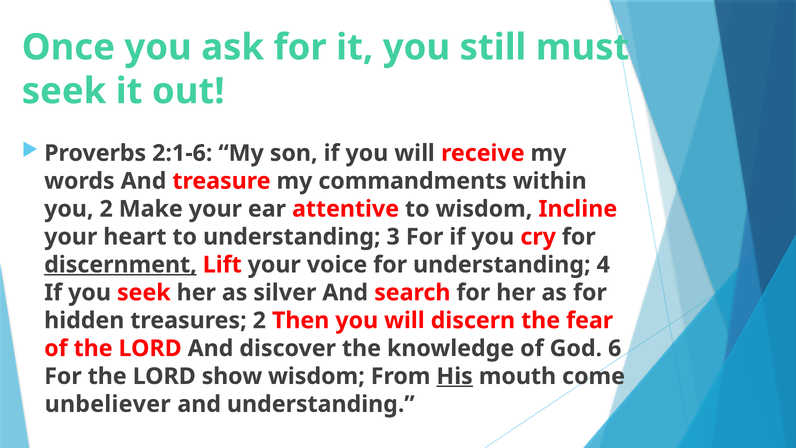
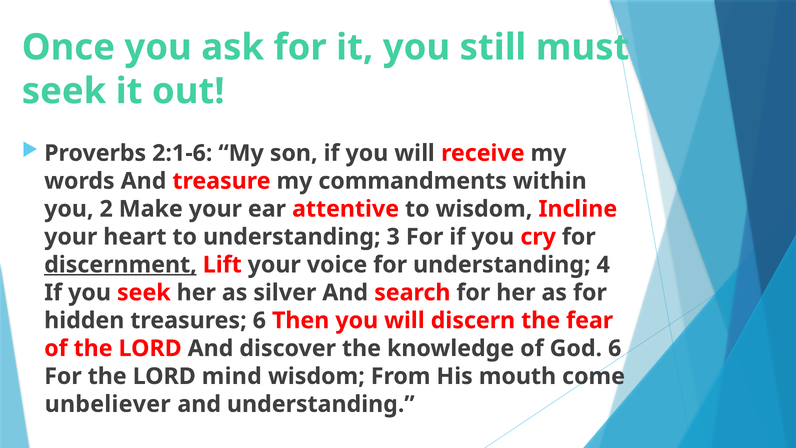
treasures 2: 2 -> 6
show: show -> mind
His underline: present -> none
